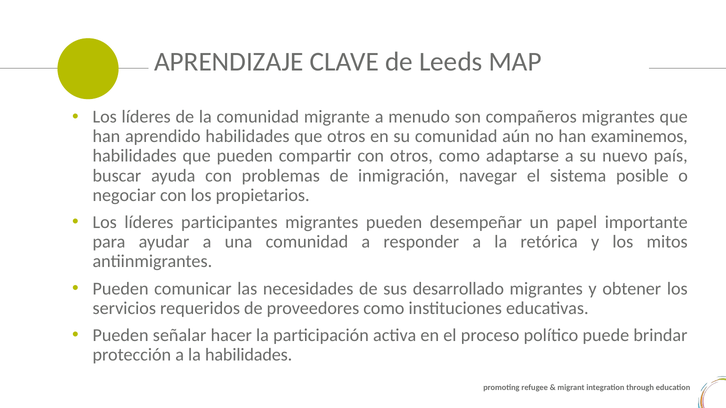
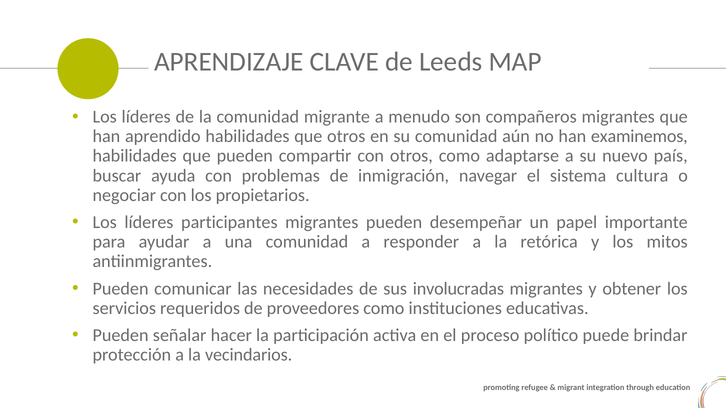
posible: posible -> cultura
desarrollado: desarrollado -> involucradas
la habilidades: habilidades -> vecindarios
